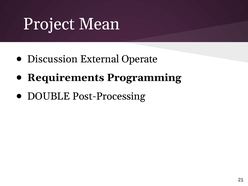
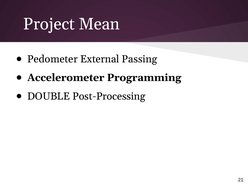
Discussion: Discussion -> Pedometer
Operate: Operate -> Passing
Requirements: Requirements -> Accelerometer
